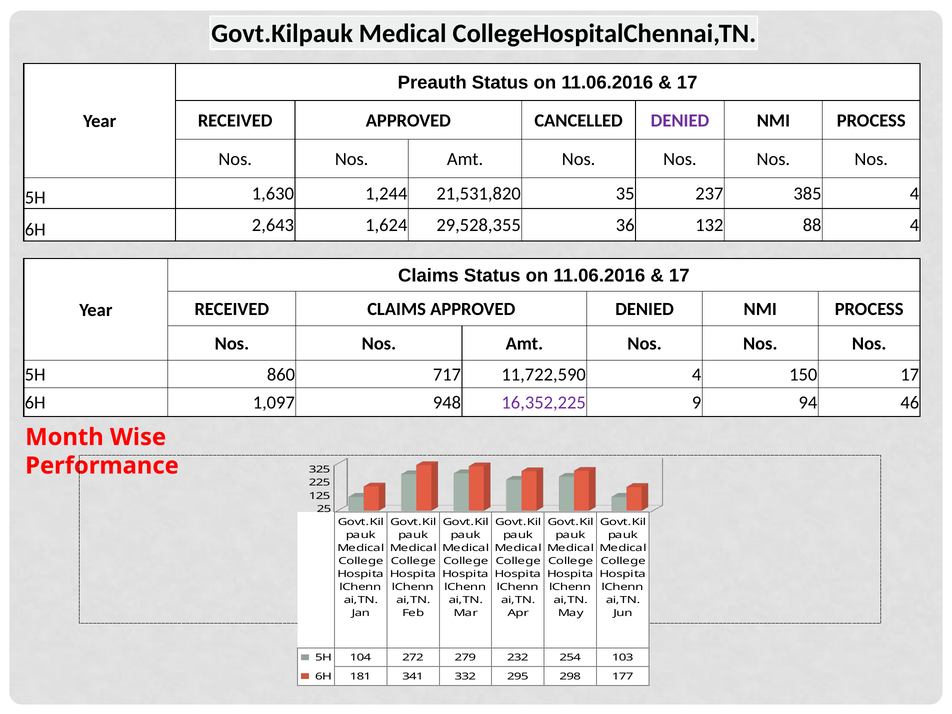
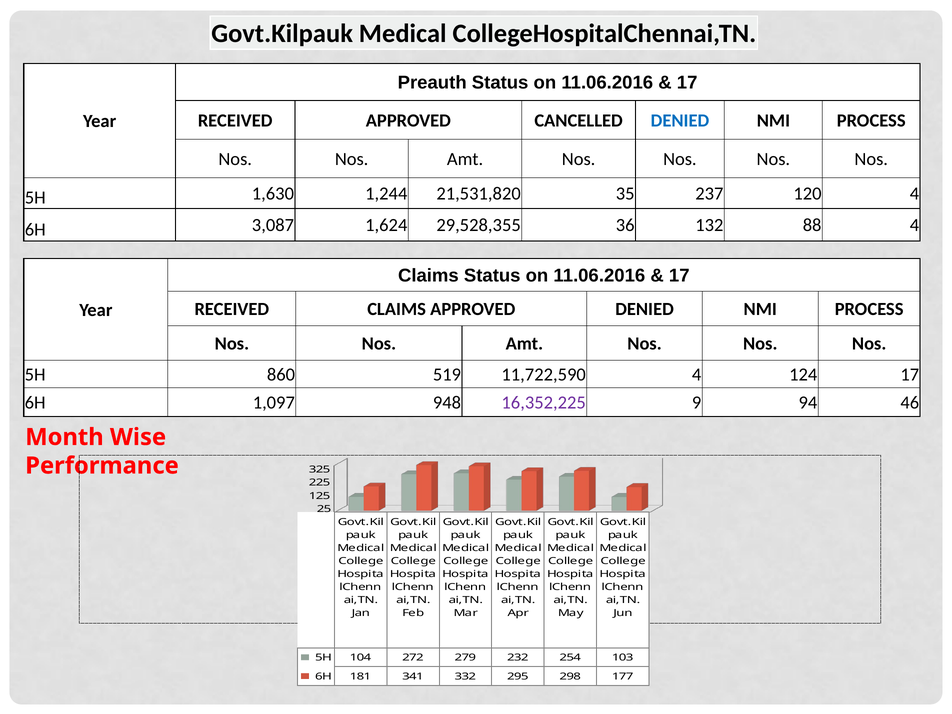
DENIED at (680, 120) colour: purple -> blue
385: 385 -> 120
2,643: 2,643 -> 3,087
717: 717 -> 519
150: 150 -> 124
